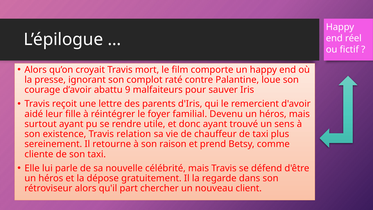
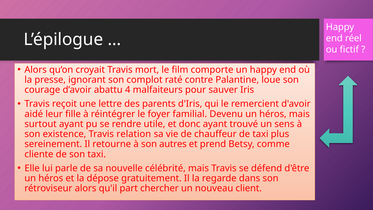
9: 9 -> 4
raison: raison -> autres
